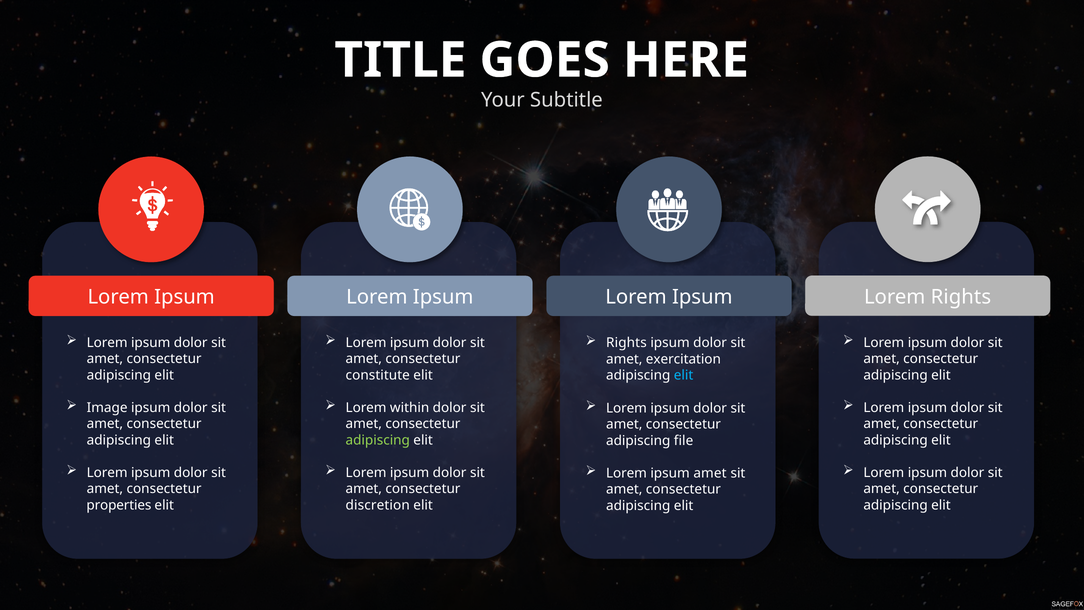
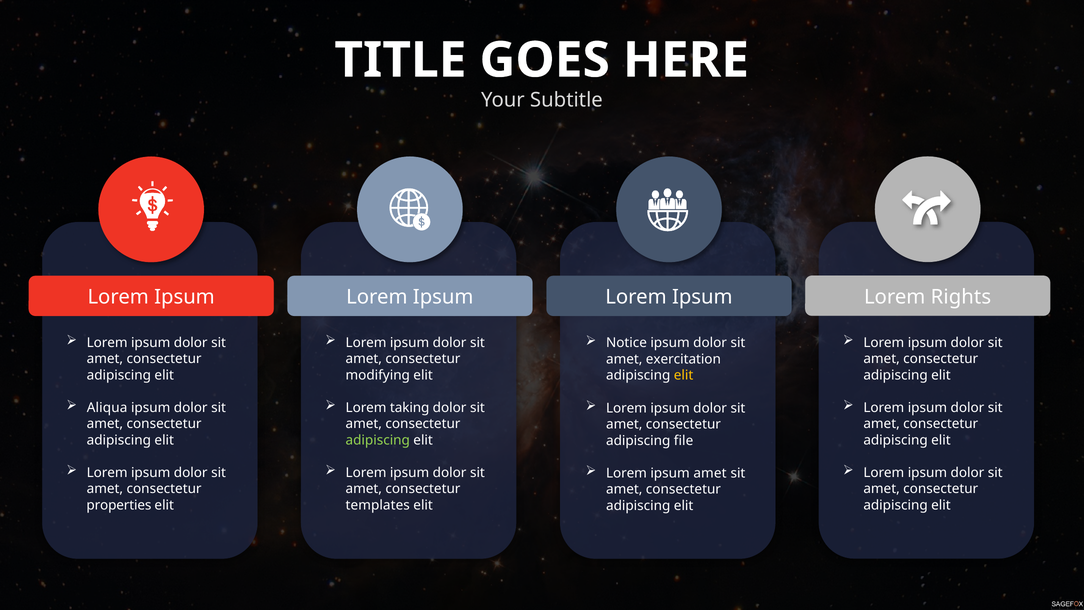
Rights at (626, 343): Rights -> Notice
constitute: constitute -> modifying
elit at (684, 375) colour: light blue -> yellow
Image: Image -> Aliqua
within: within -> taking
discretion: discretion -> templates
